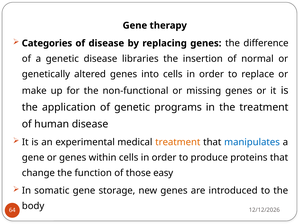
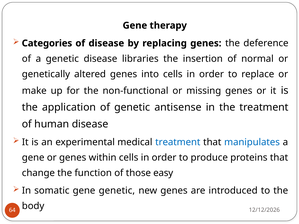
difference: difference -> deference
programs: programs -> antisense
treatment at (178, 142) colour: orange -> blue
gene storage: storage -> genetic
